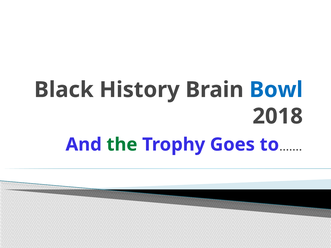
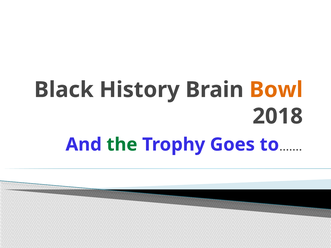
Bowl colour: blue -> orange
